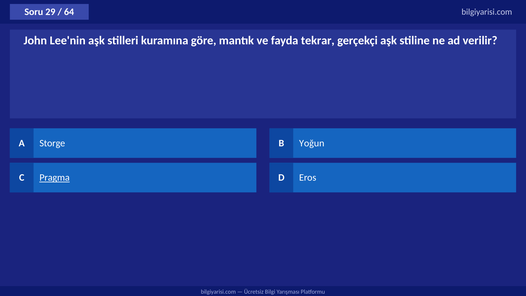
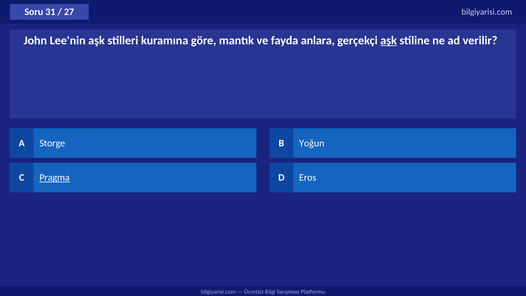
29: 29 -> 31
64: 64 -> 27
tekrar: tekrar -> anlara
aşk at (389, 40) underline: none -> present
